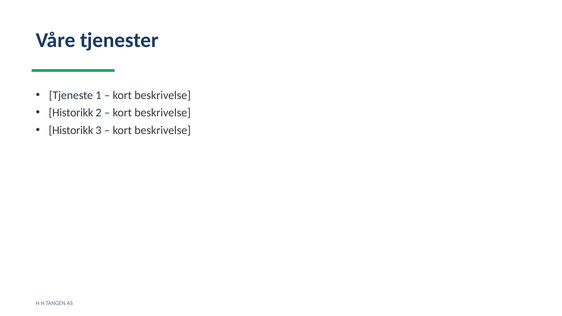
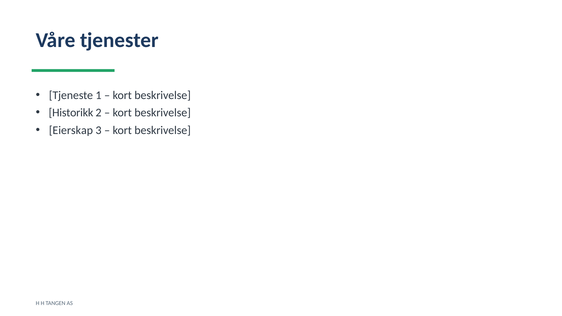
Historikk at (71, 130): Historikk -> Eierskap
